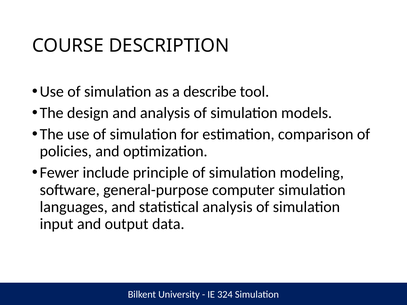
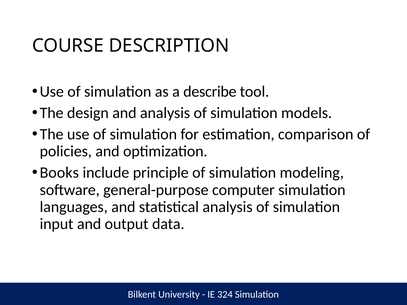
Fewer: Fewer -> Books
